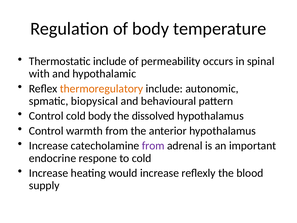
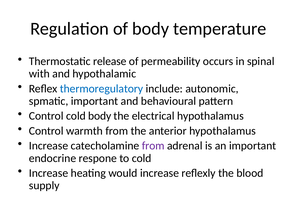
Thermostatic include: include -> release
thermoregulatory colour: orange -> blue
spmatic biopysical: biopysical -> important
dissolved: dissolved -> electrical
